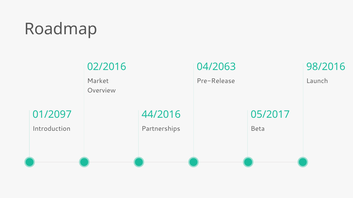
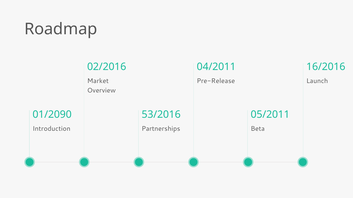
04/2063: 04/2063 -> 04/2011
98/2016: 98/2016 -> 16/2016
01/2097: 01/2097 -> 01/2090
44/2016: 44/2016 -> 53/2016
05/2017: 05/2017 -> 05/2011
